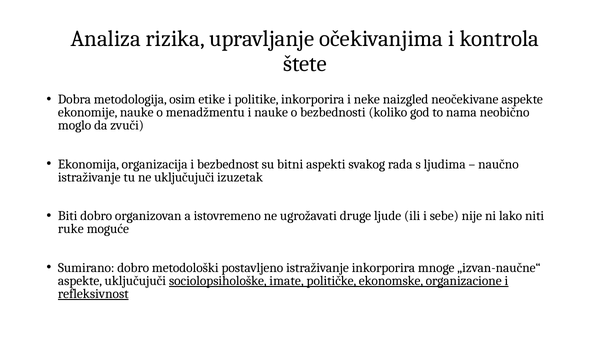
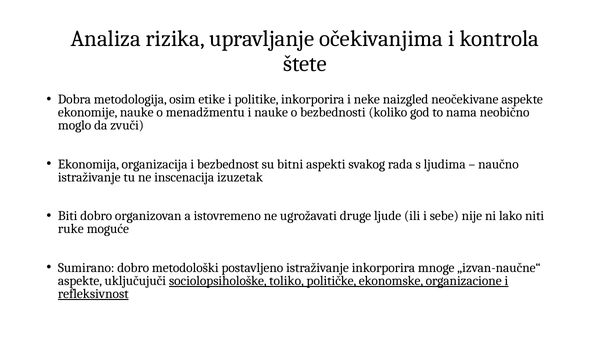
ne uključujuči: uključujuči -> inscenacija
imate: imate -> toliko
